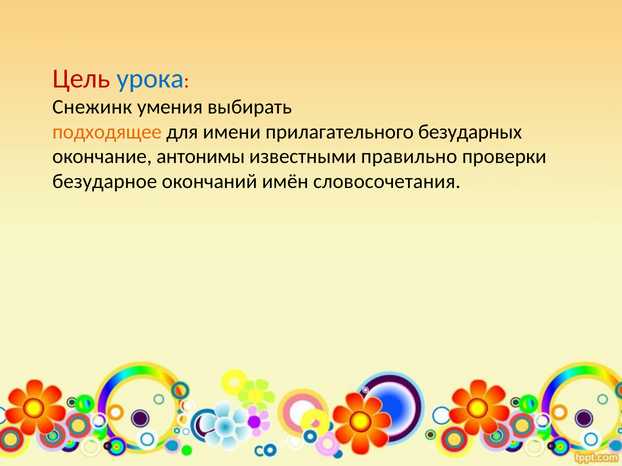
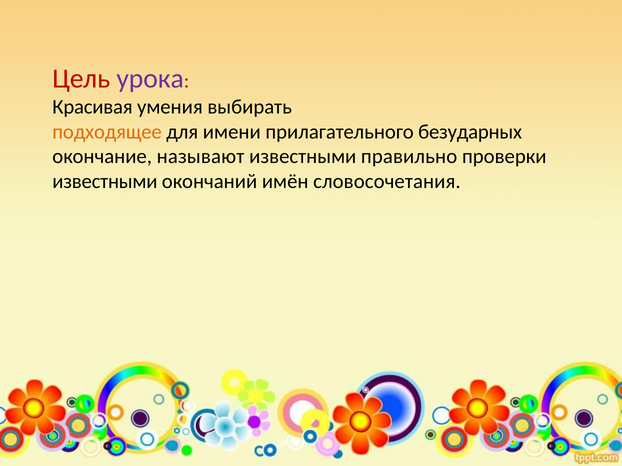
урока colour: blue -> purple
Снежинк: Снежинк -> Красивая
антонимы: антонимы -> называют
безударное at (105, 182): безударное -> известными
